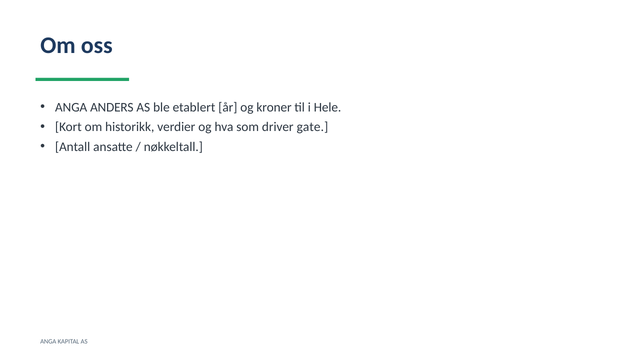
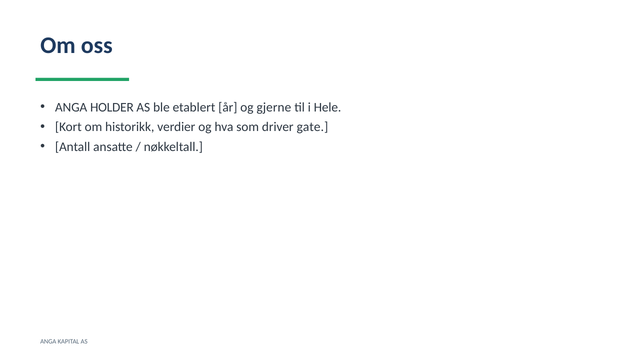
ANDERS: ANDERS -> HOLDER
kroner: kroner -> gjerne
